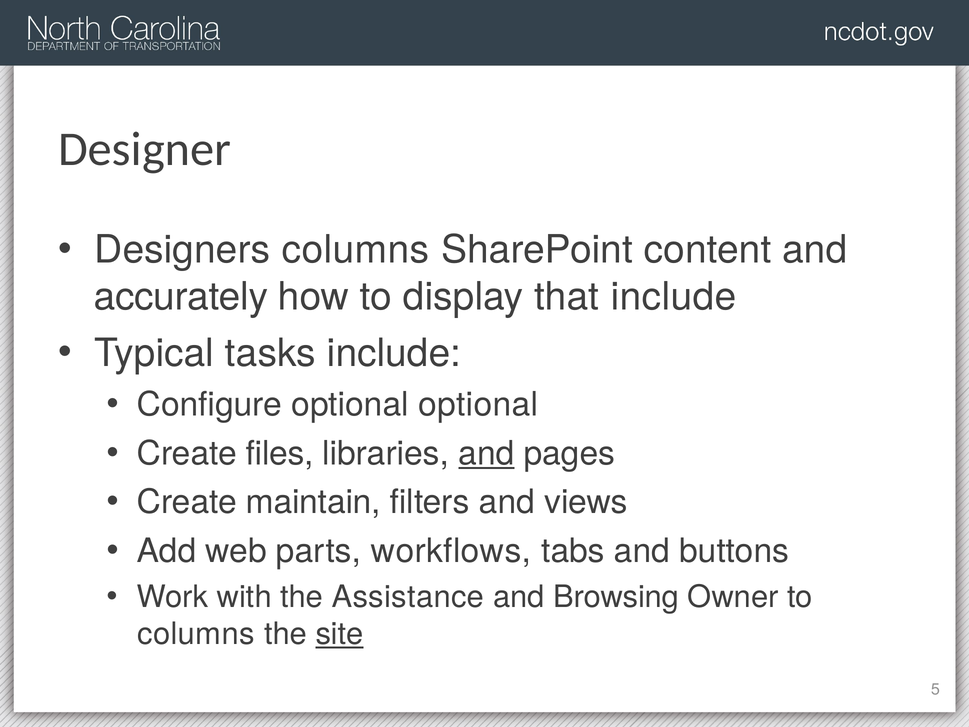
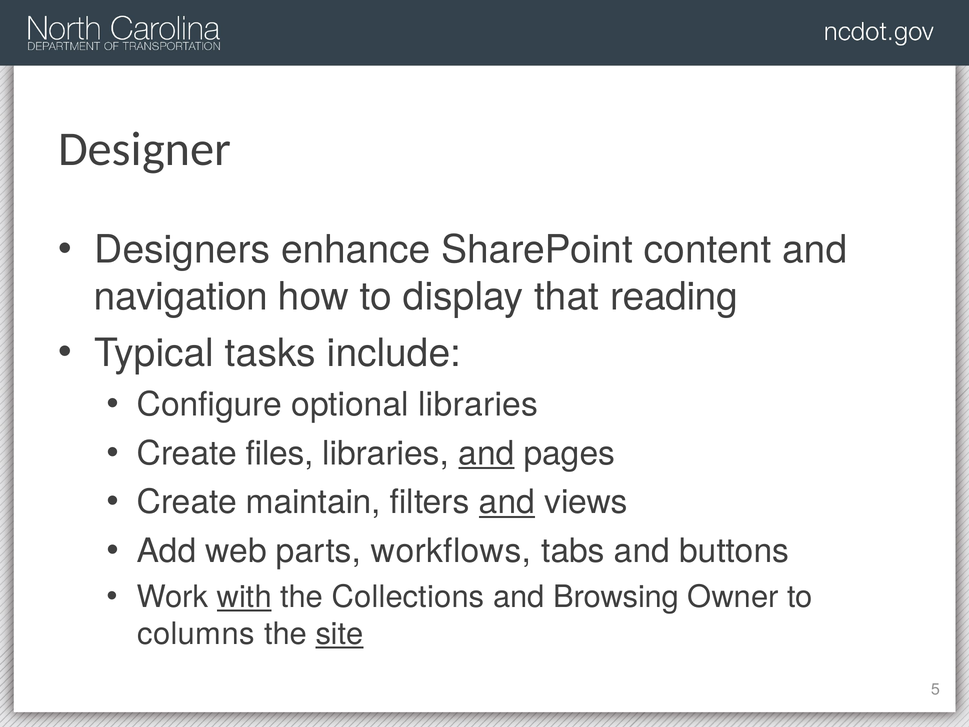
Designers columns: columns -> enhance
accurately: accurately -> navigation
that include: include -> reading
optional optional: optional -> libraries
and at (507, 502) underline: none -> present
with underline: none -> present
Assistance: Assistance -> Collections
